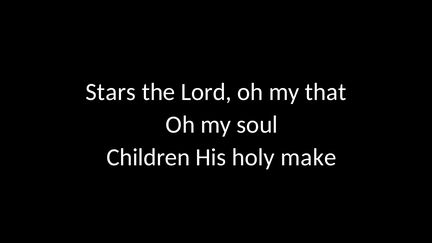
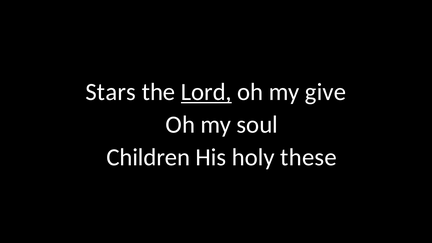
Lord underline: none -> present
that: that -> give
make: make -> these
